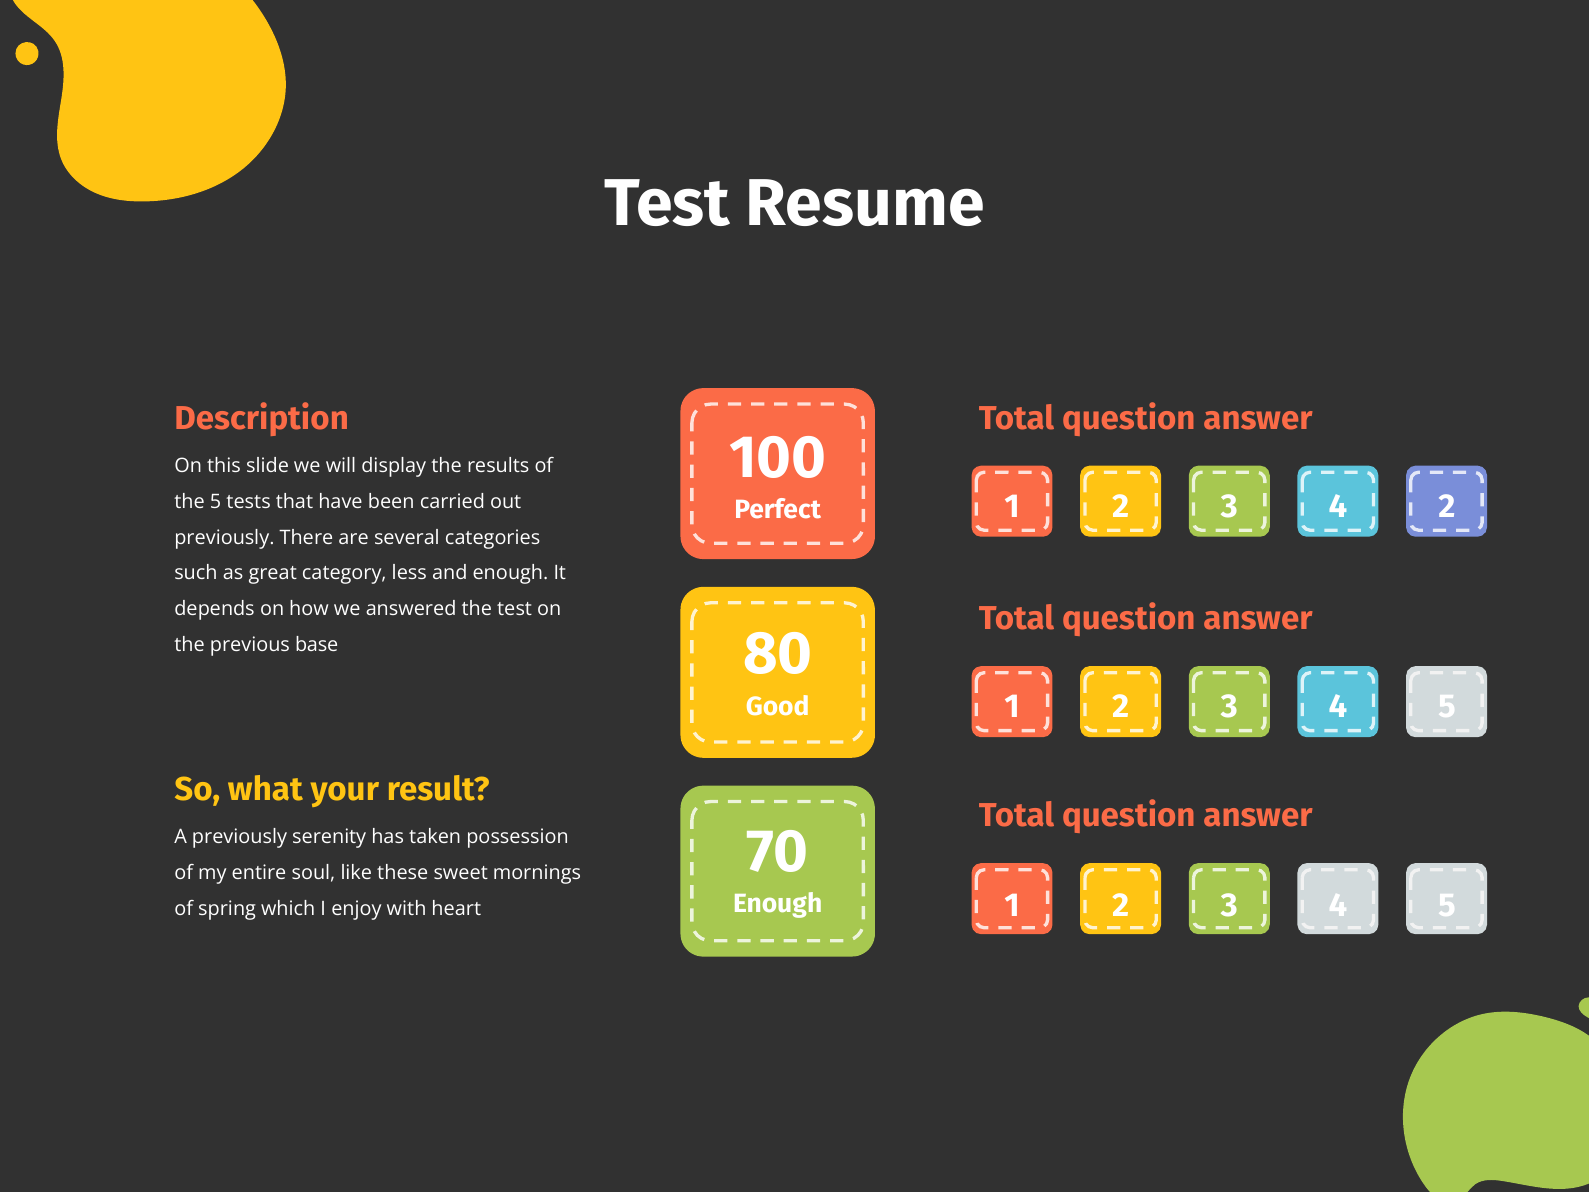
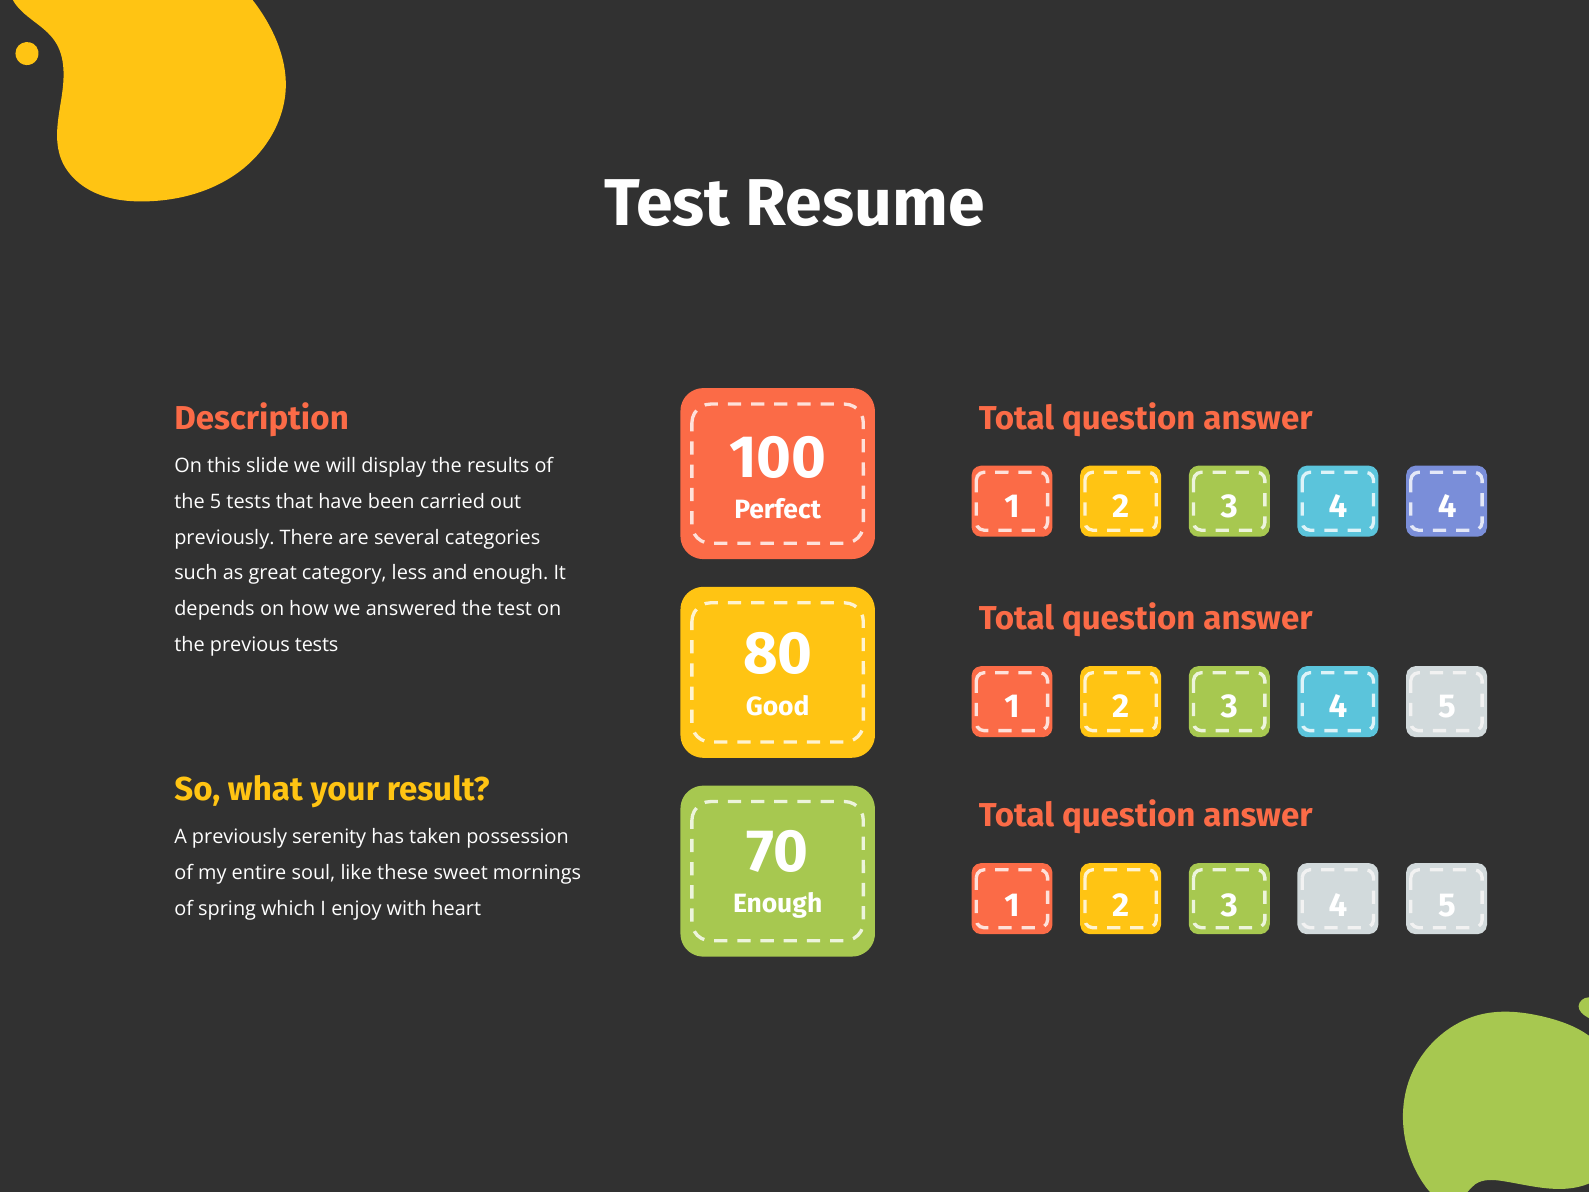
4 2: 2 -> 4
previous base: base -> tests
